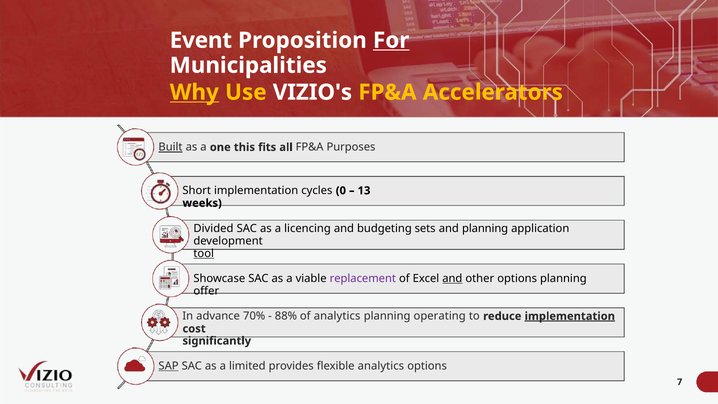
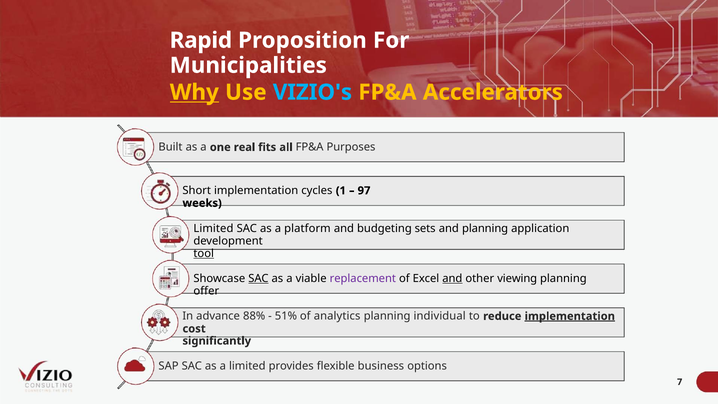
Event: Event -> Rapid
For underline: present -> none
VIZIO's colour: white -> light blue
Built underline: present -> none
this: this -> real
0: 0 -> 1
13: 13 -> 97
Divided at (213, 229): Divided -> Limited
licencing: licencing -> platform
SAC at (258, 278) underline: none -> present
other options: options -> viewing
70%: 70% -> 88%
88%: 88% -> 51%
operating: operating -> individual
SAP underline: present -> none
flexible analytics: analytics -> business
